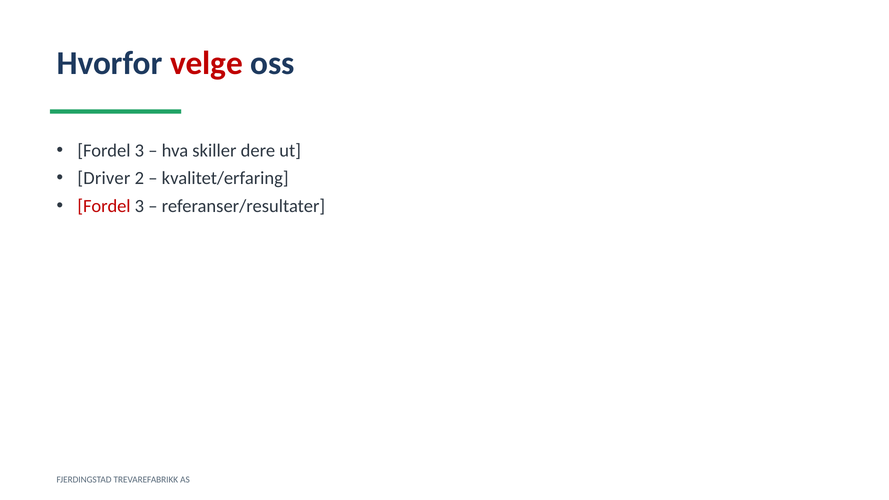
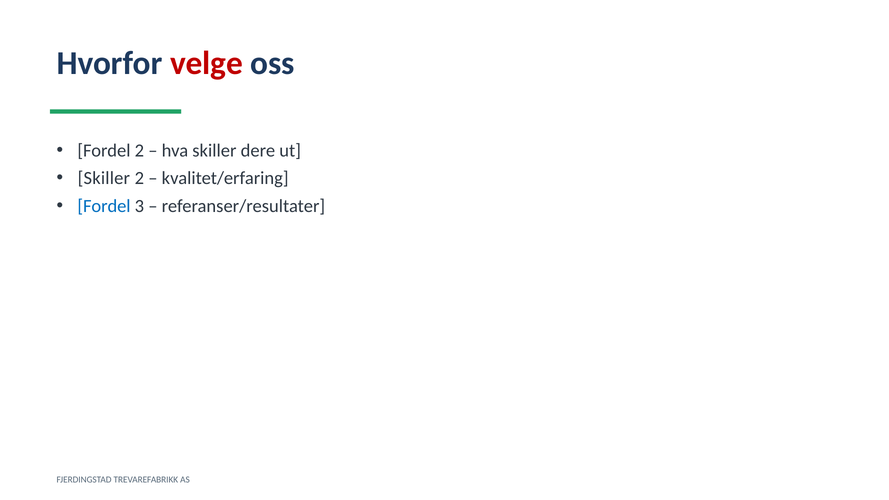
3 at (139, 151): 3 -> 2
Driver at (104, 178): Driver -> Skiller
Fordel at (104, 206) colour: red -> blue
